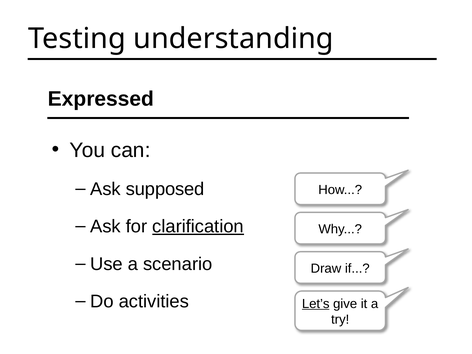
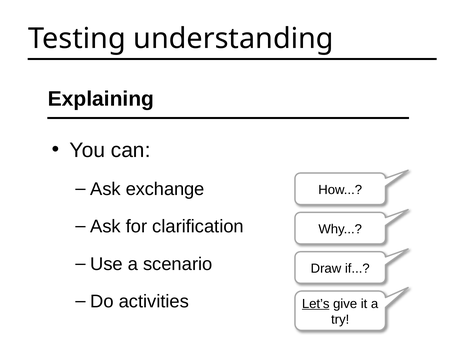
Expressed: Expressed -> Explaining
supposed: supposed -> exchange
clarification underline: present -> none
